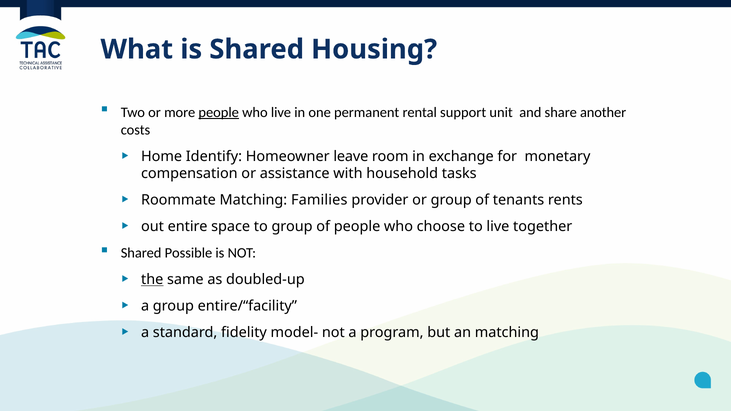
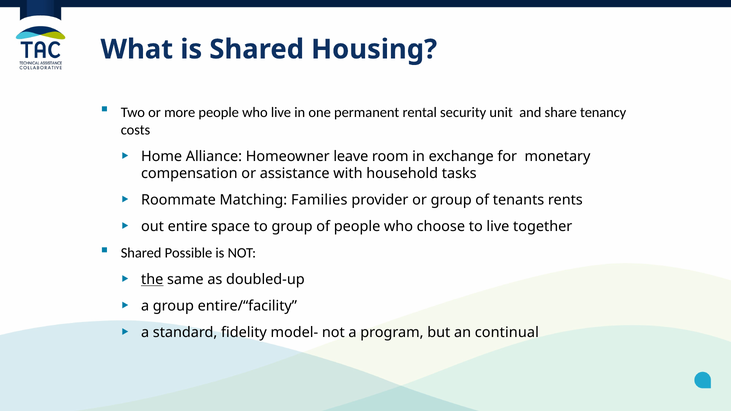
people at (219, 112) underline: present -> none
support: support -> security
another: another -> tenancy
Identify: Identify -> Alliance
an matching: matching -> continual
